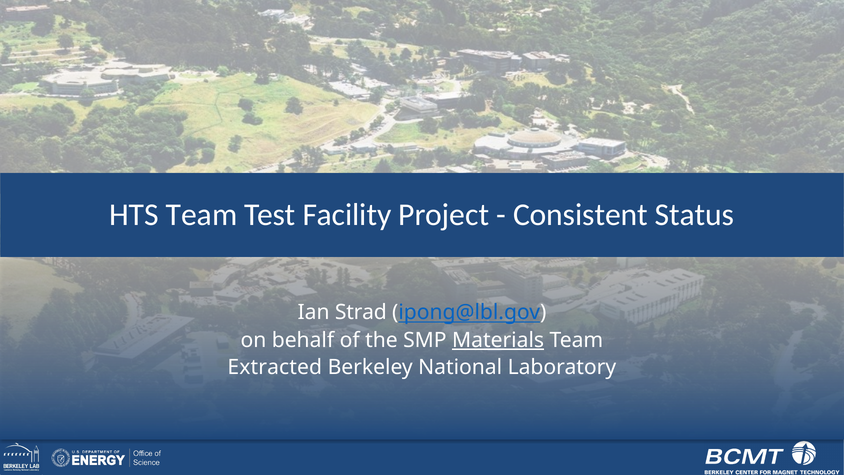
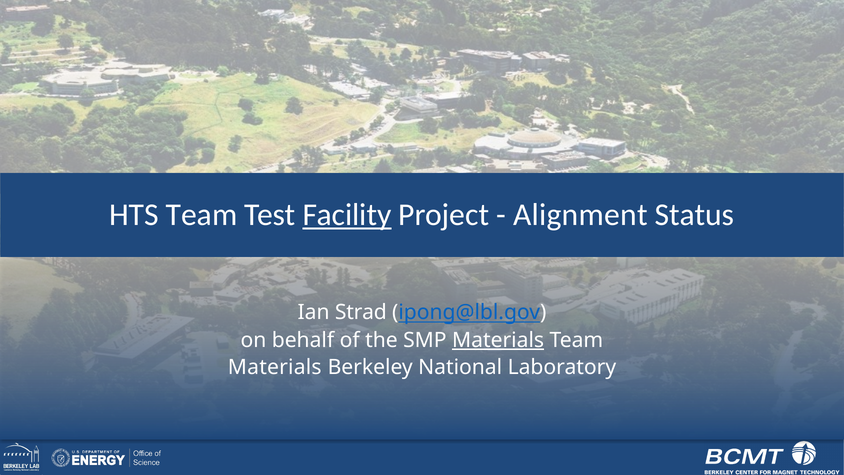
Facility underline: none -> present
Consistent: Consistent -> Alignment
Extracted at (275, 367): Extracted -> Materials
